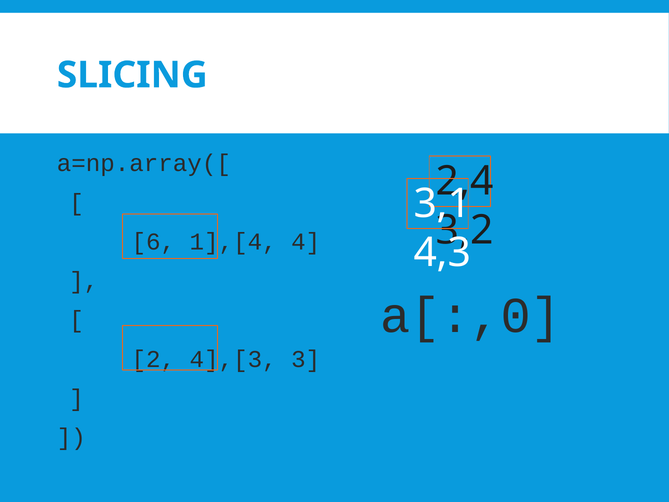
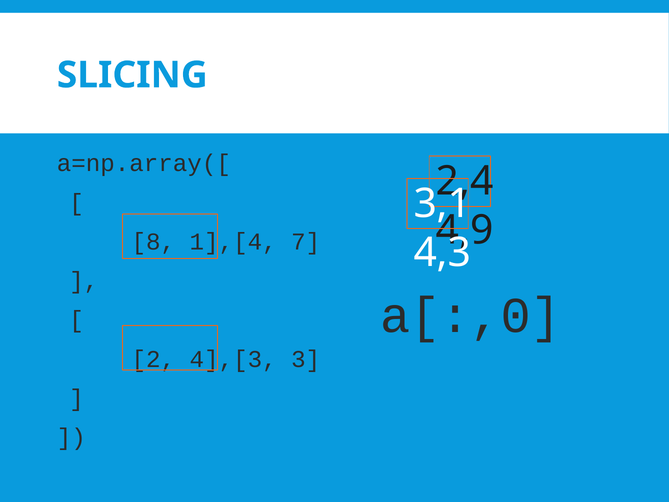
3,2: 3,2 -> 4,9
6: 6 -> 8
4: 4 -> 7
